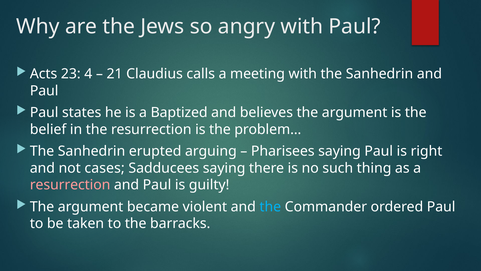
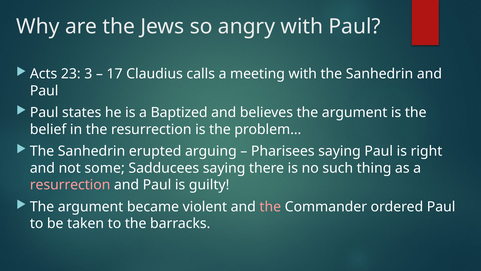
4: 4 -> 3
21: 21 -> 17
cases: cases -> some
the at (270, 206) colour: light blue -> pink
